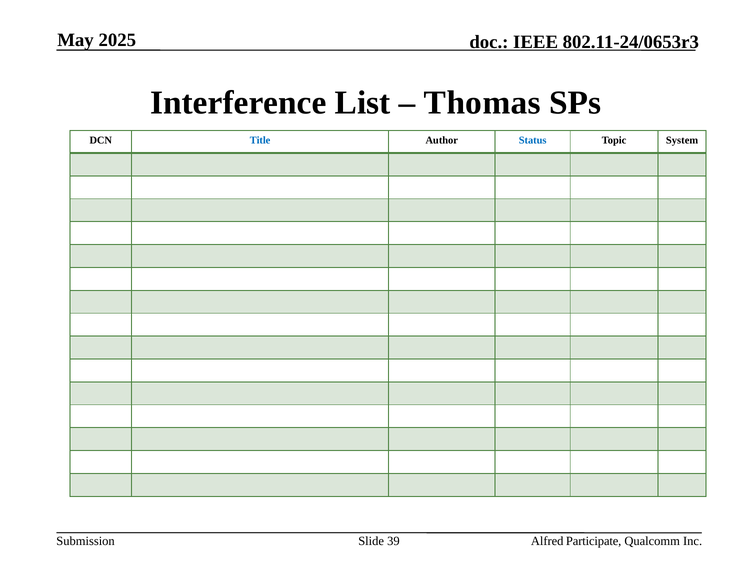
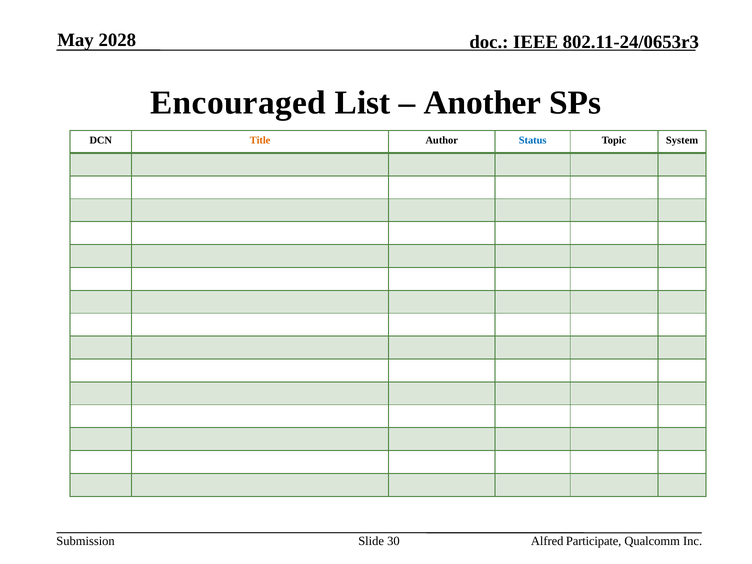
2025: 2025 -> 2028
Interference: Interference -> Encouraged
Thomas: Thomas -> Another
Title colour: blue -> orange
39: 39 -> 30
